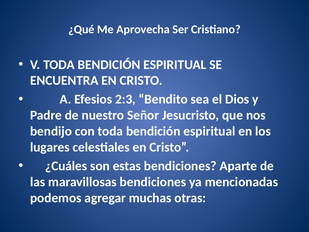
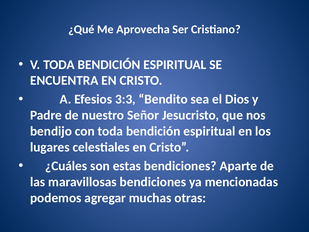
2:3: 2:3 -> 3:3
